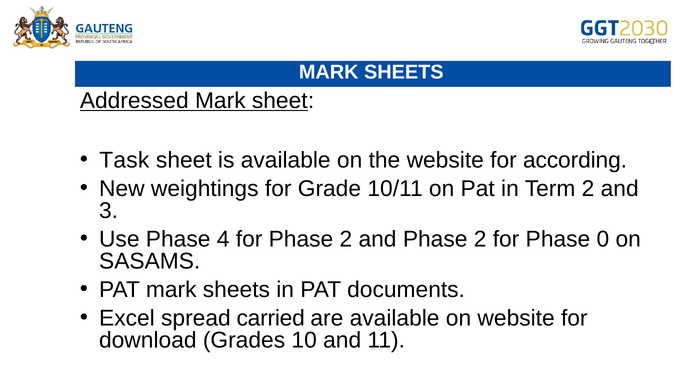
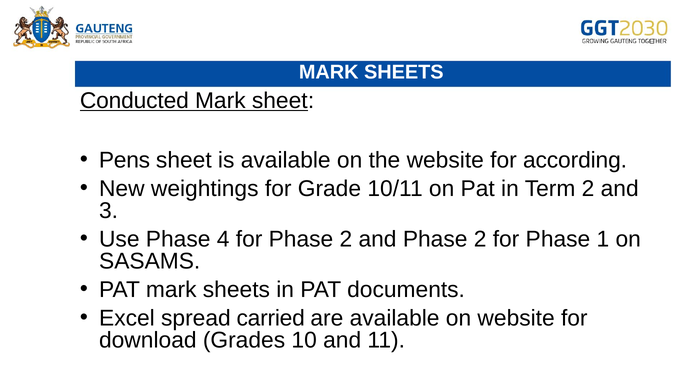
Addressed: Addressed -> Conducted
Task: Task -> Pens
0: 0 -> 1
